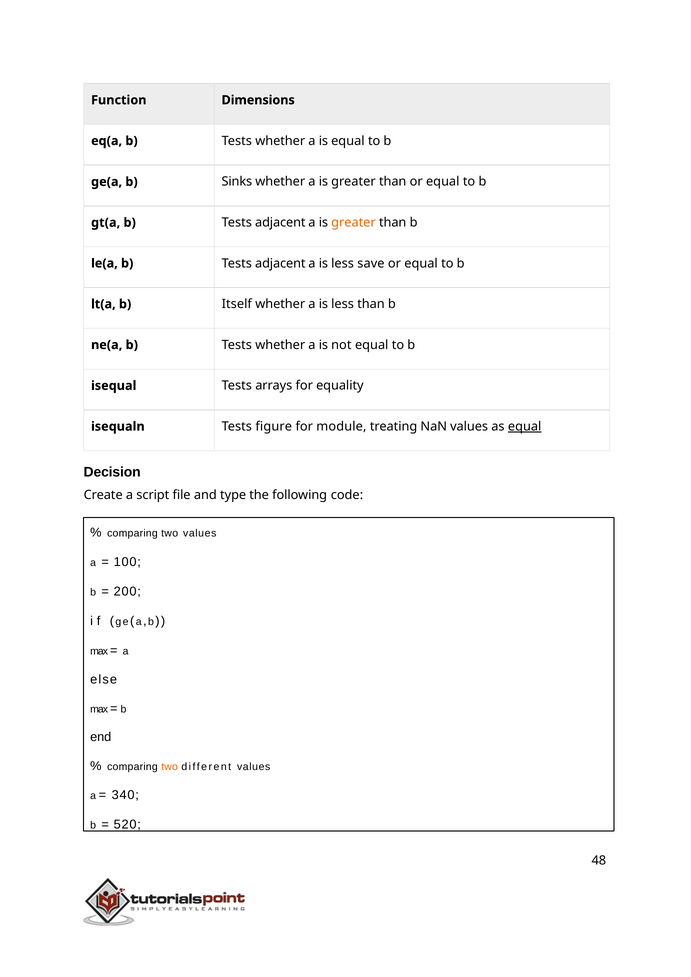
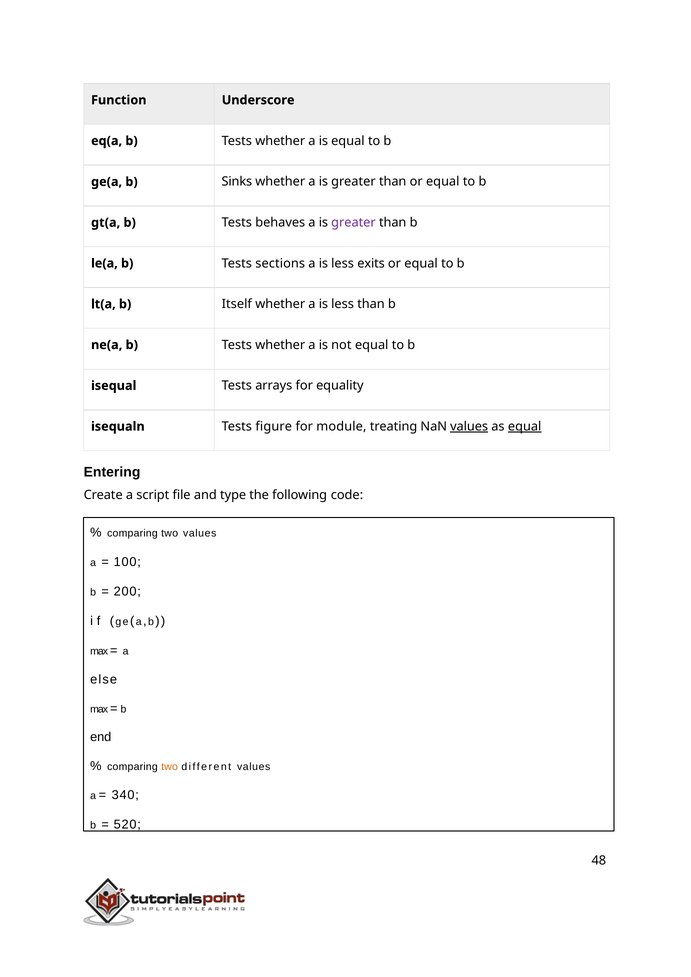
Dimensions: Dimensions -> Underscore
gt(a b Tests adjacent: adjacent -> behaves
greater at (353, 223) colour: orange -> purple
le(a b Tests adjacent: adjacent -> sections
save: save -> exits
values at (469, 427) underline: none -> present
Decision: Decision -> Entering
